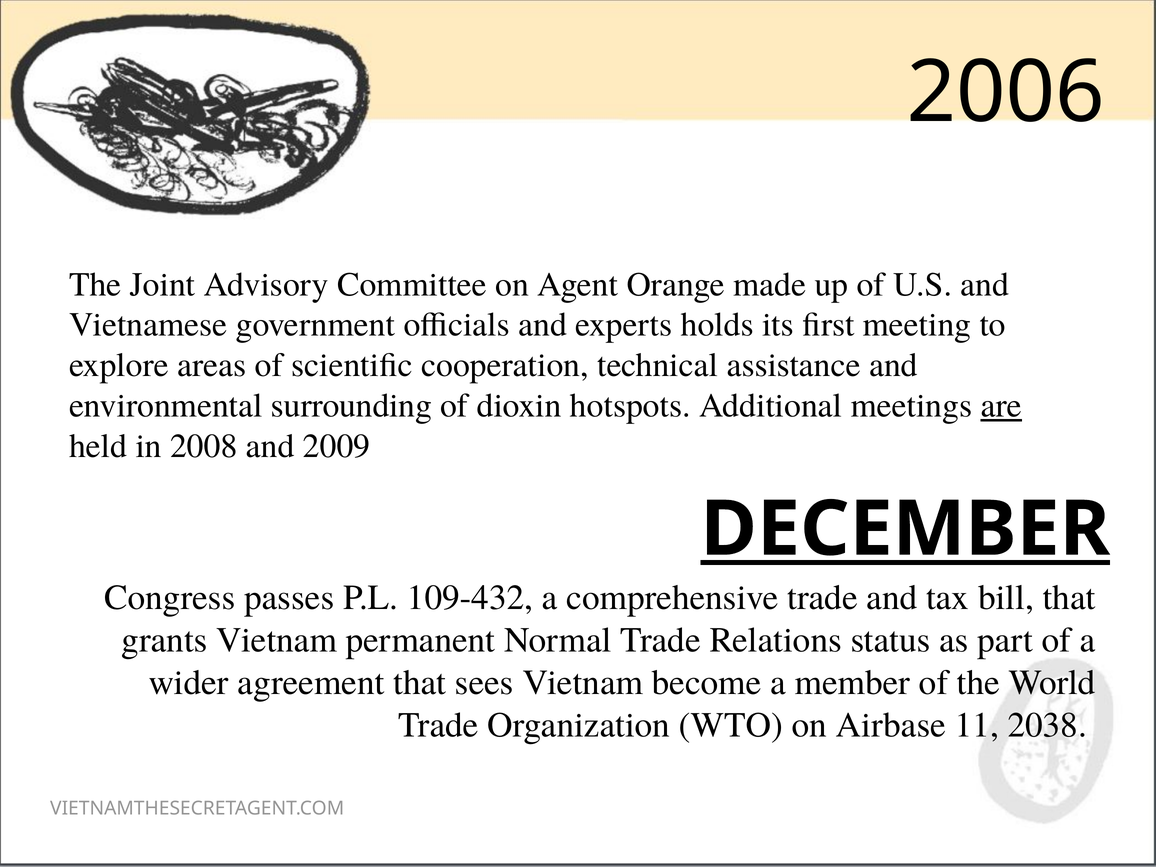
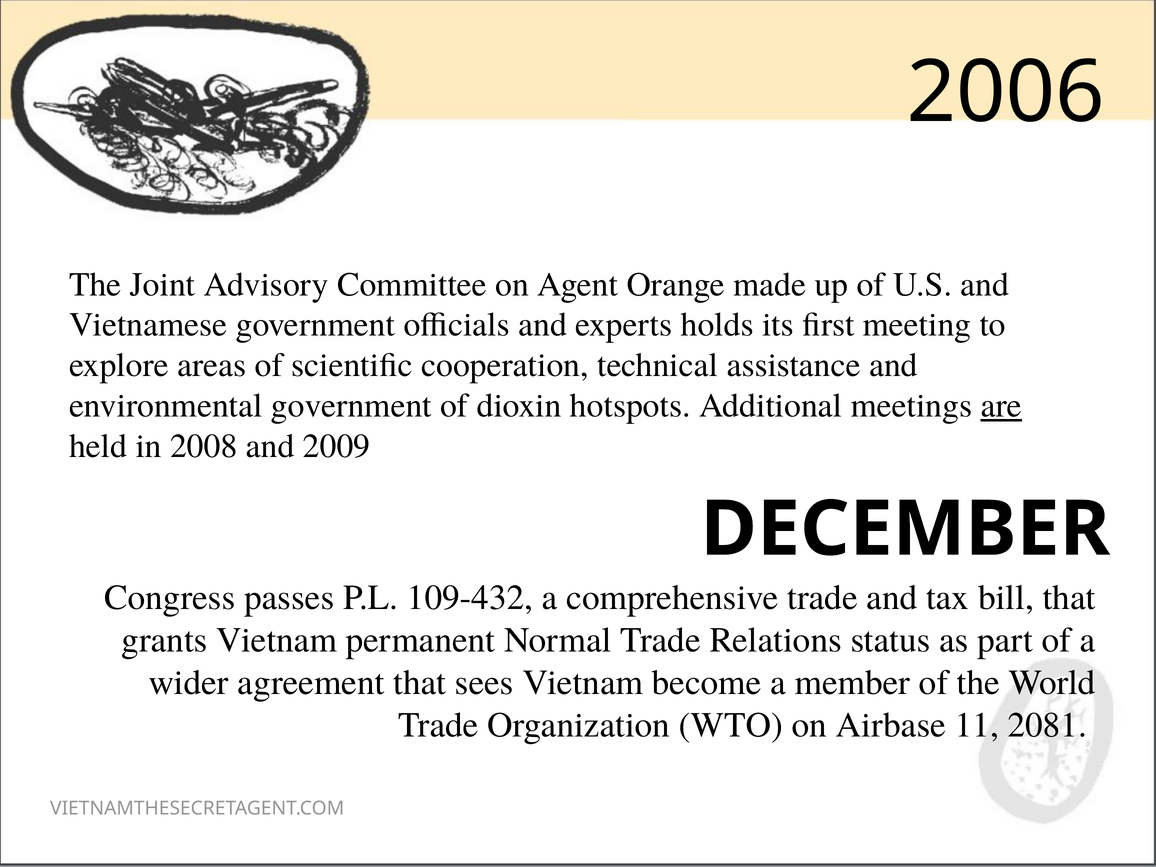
environmental surrounding: surrounding -> government
DECEMBER underline: present -> none
2038: 2038 -> 2081
